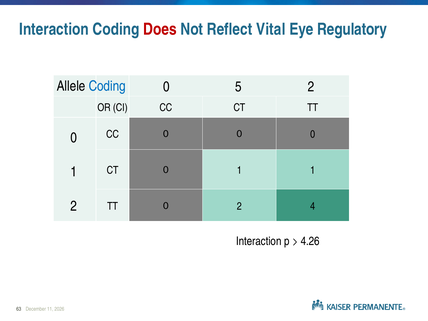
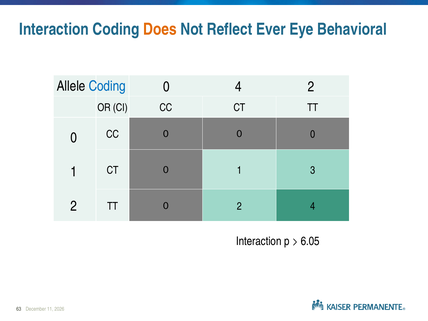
Does colour: red -> orange
Vital: Vital -> Ever
Regulatory: Regulatory -> Behavioral
0 5: 5 -> 4
1 1: 1 -> 3
4.26: 4.26 -> 6.05
